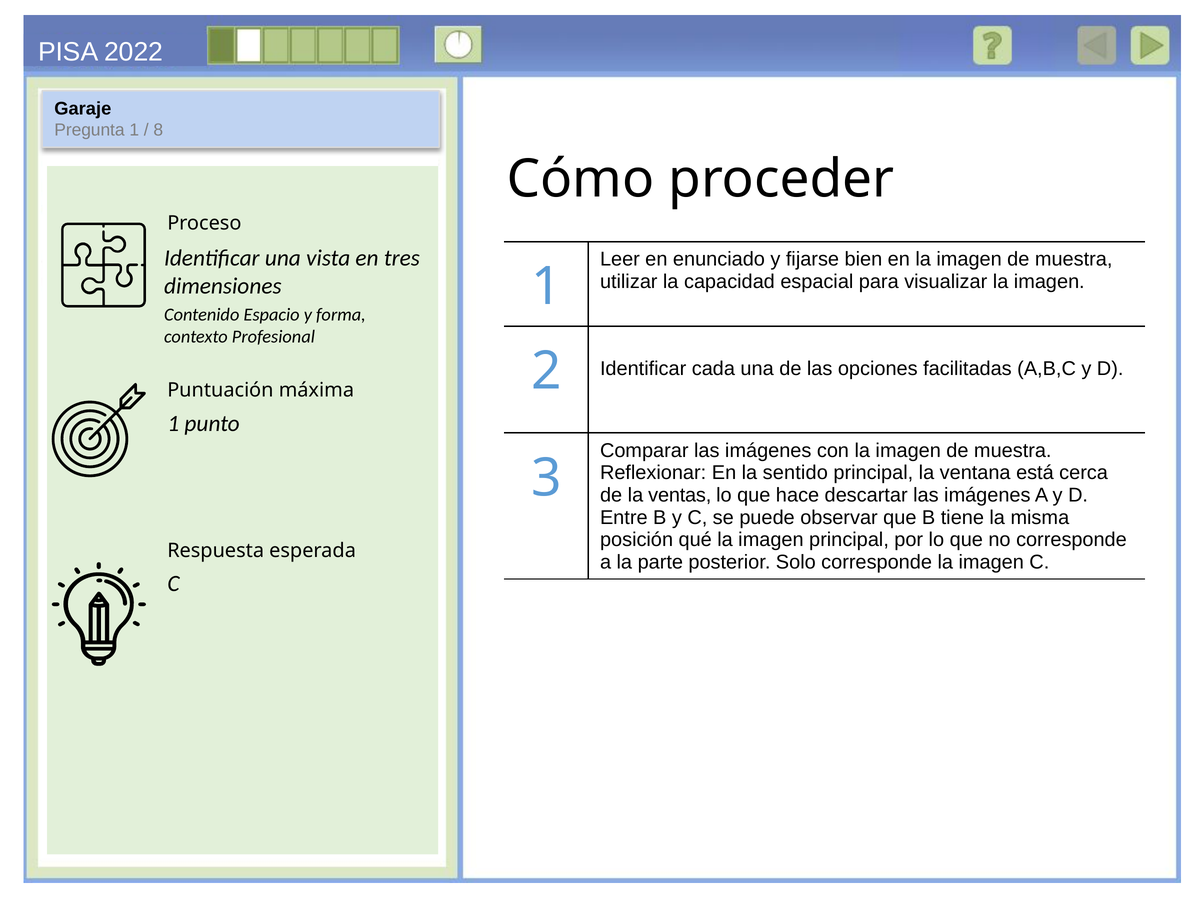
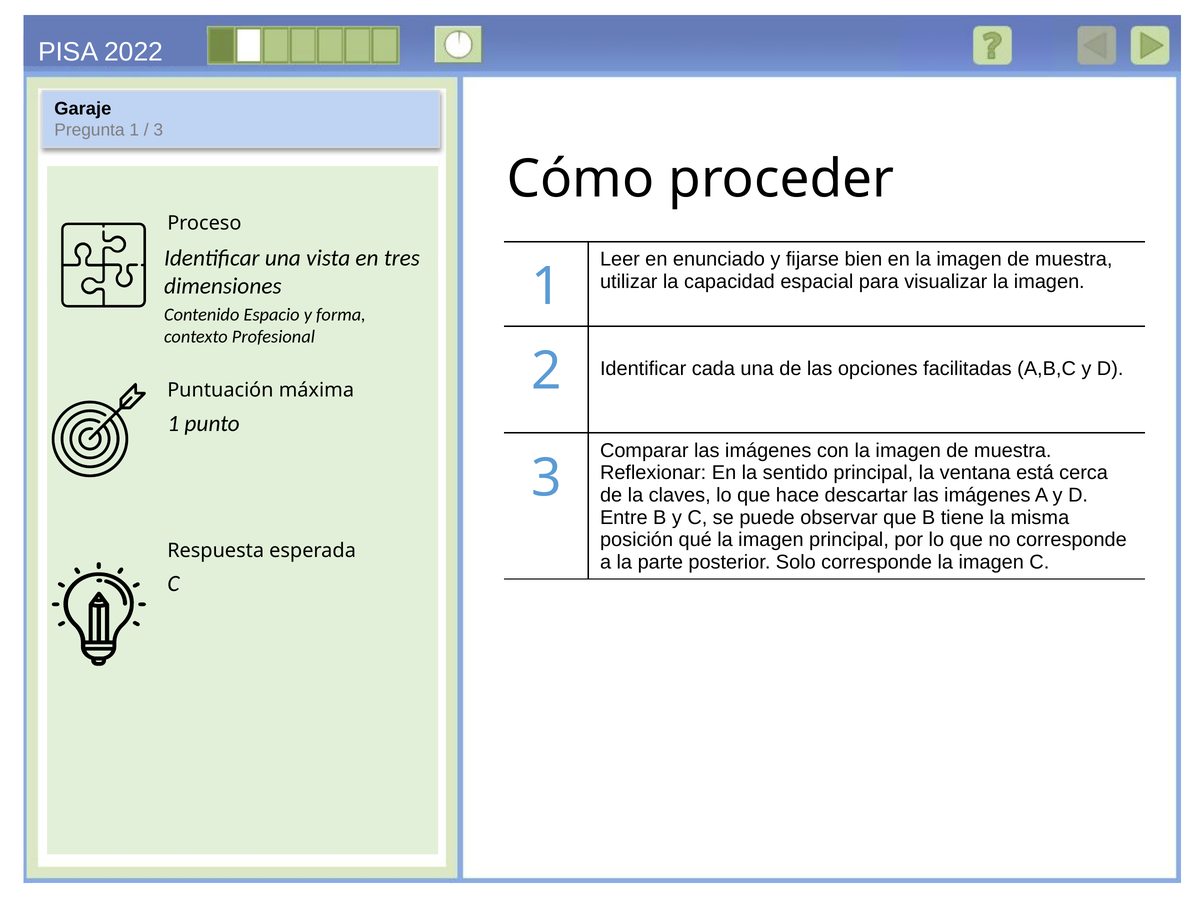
8 at (158, 130): 8 -> 3
ventas: ventas -> claves
